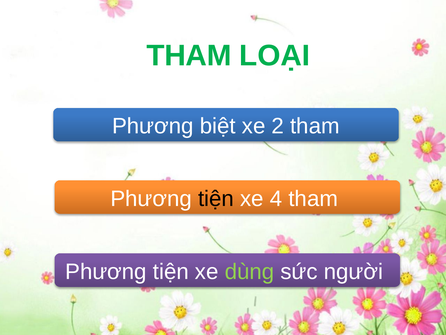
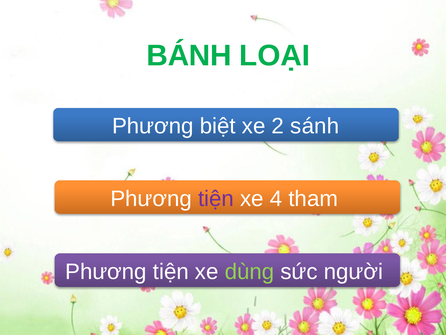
THAM at (189, 56): THAM -> BÁNH
2 tham: tham -> sánh
tiện at (216, 198) colour: black -> purple
